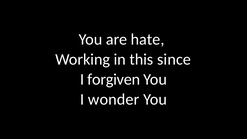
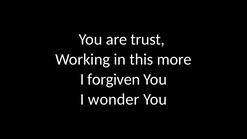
hate: hate -> trust
since: since -> more
